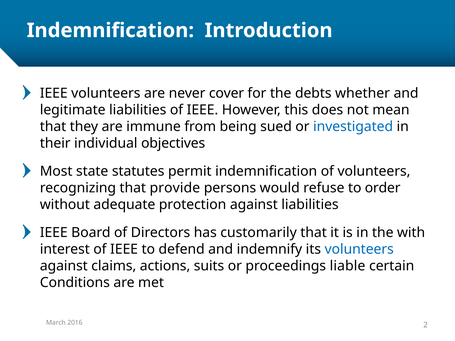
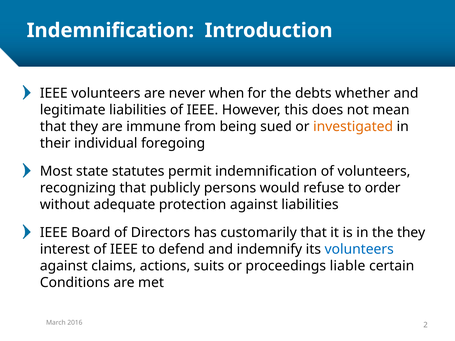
cover: cover -> when
investigated colour: blue -> orange
objectives: objectives -> foregoing
provide: provide -> publicly
the with: with -> they
